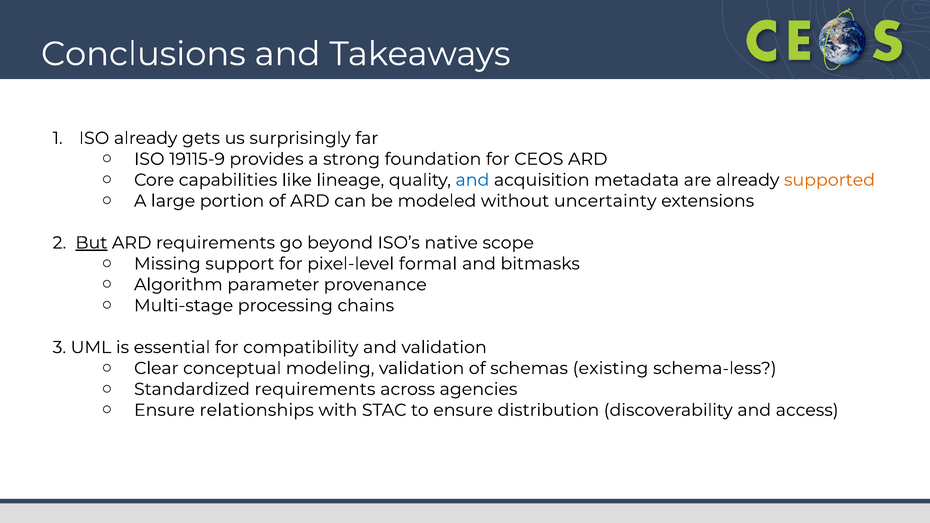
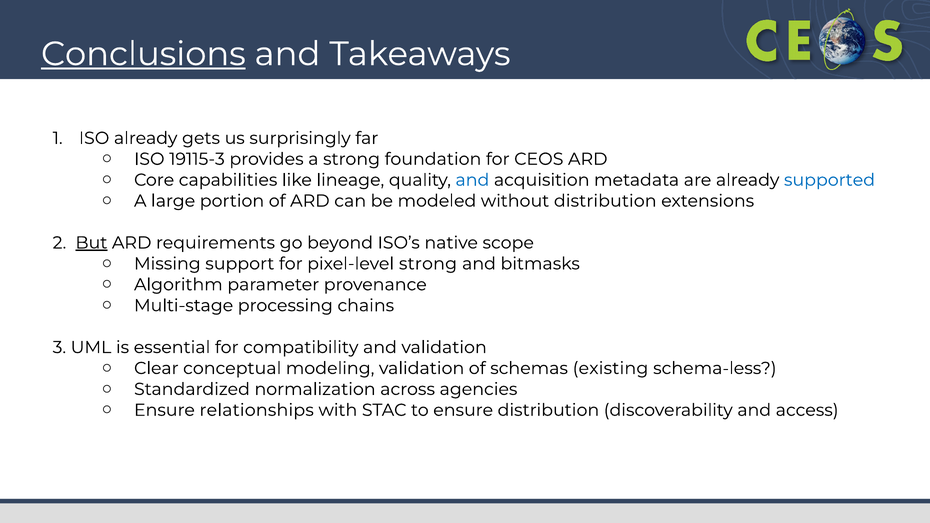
Conclusions underline: none -> present
19115-9: 19115-9 -> 19115-3
supported colour: orange -> blue
without uncertainty: uncertainty -> distribution
pixel-level formal: formal -> strong
Standardized requirements: requirements -> normalization
